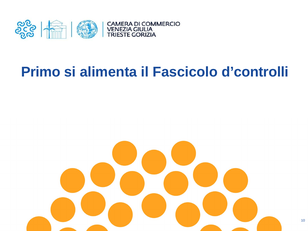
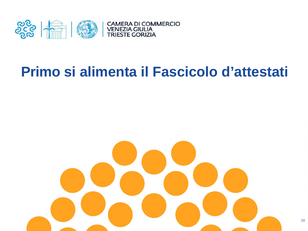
d’controlli: d’controlli -> d’attestati
